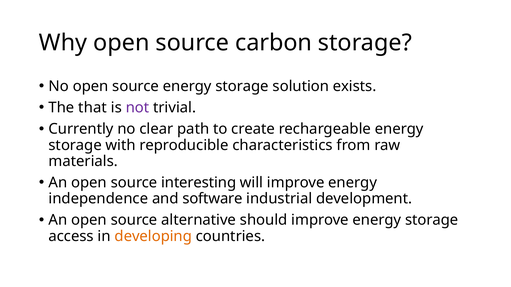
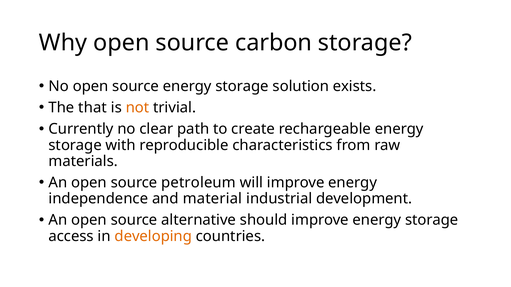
not colour: purple -> orange
interesting: interesting -> petroleum
software: software -> material
